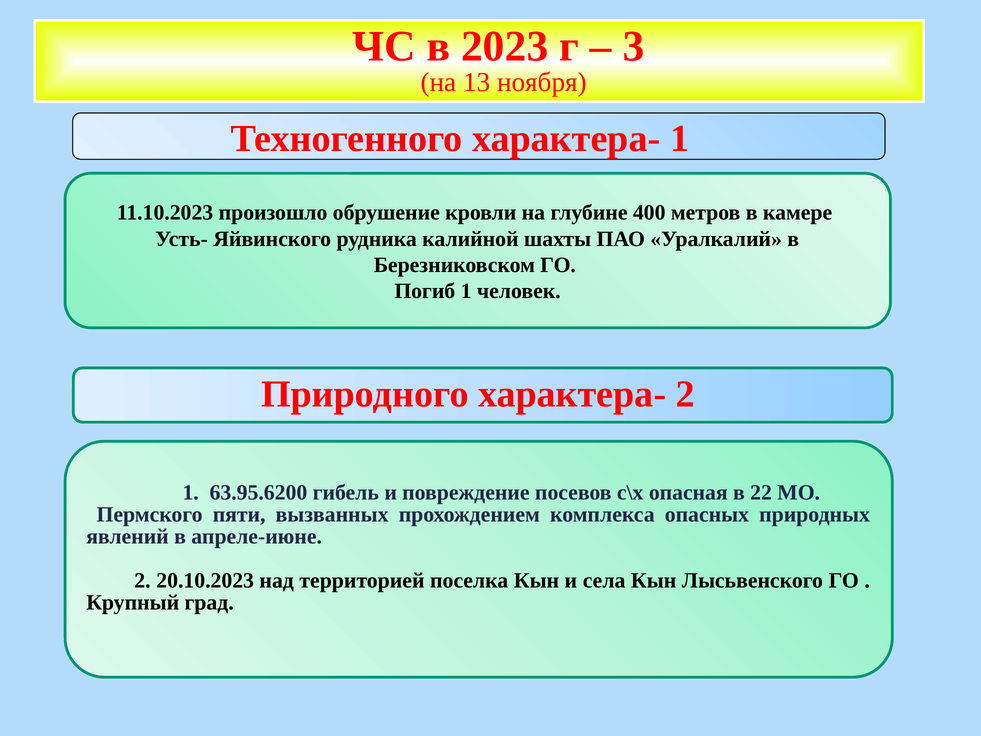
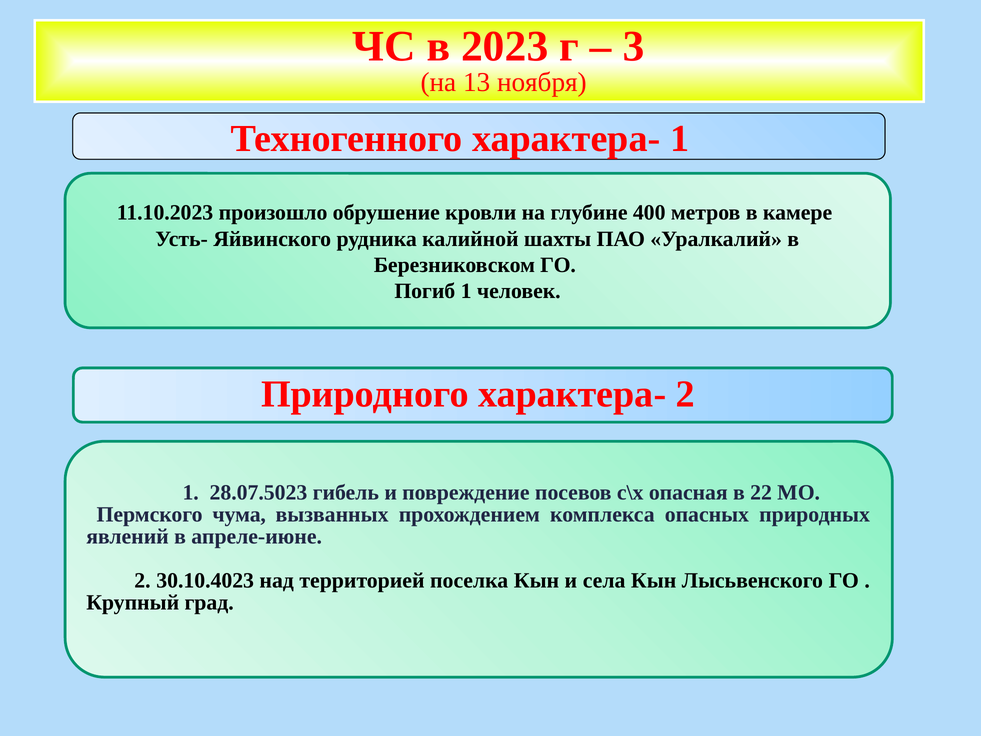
63.95.6200: 63.95.6200 -> 28.07.5023
пяти: пяти -> чума
20.10.2023: 20.10.2023 -> 30.10.4023
